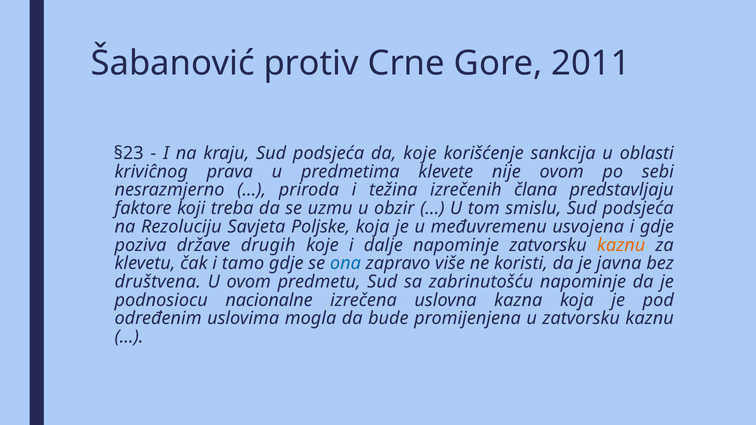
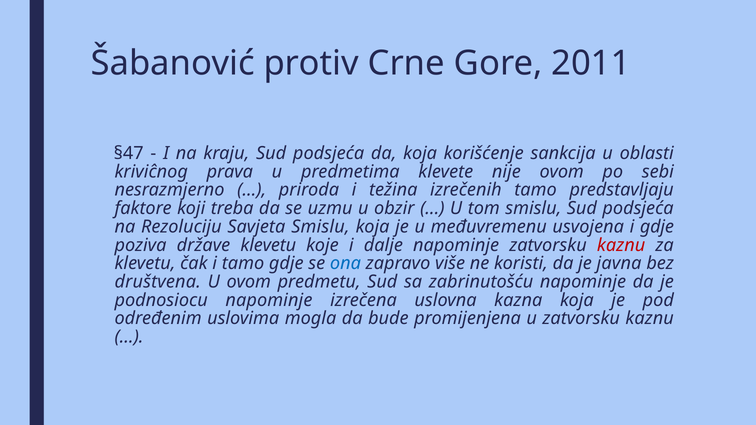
§23: §23 -> §47
da koje: koje -> koja
izrečenih člana: člana -> tamo
Savjeta Poljske: Poljske -> Smislu
države drugih: drugih -> klevetu
kaznu at (621, 245) colour: orange -> red
podnosiocu nacionalne: nacionalne -> napominje
